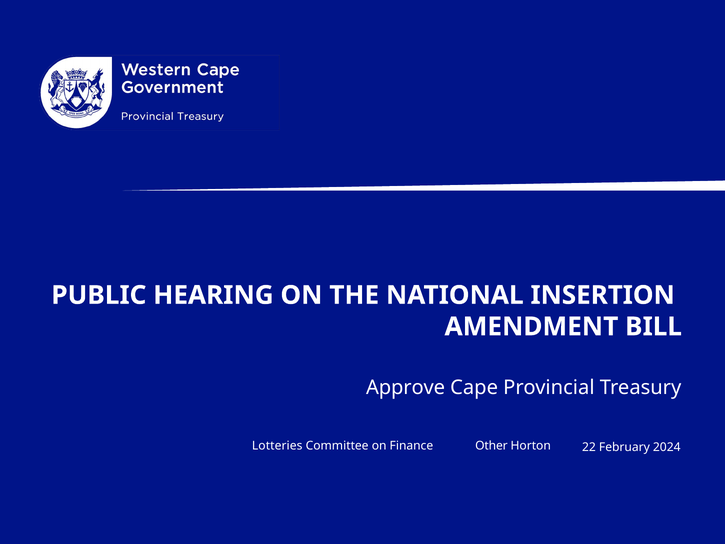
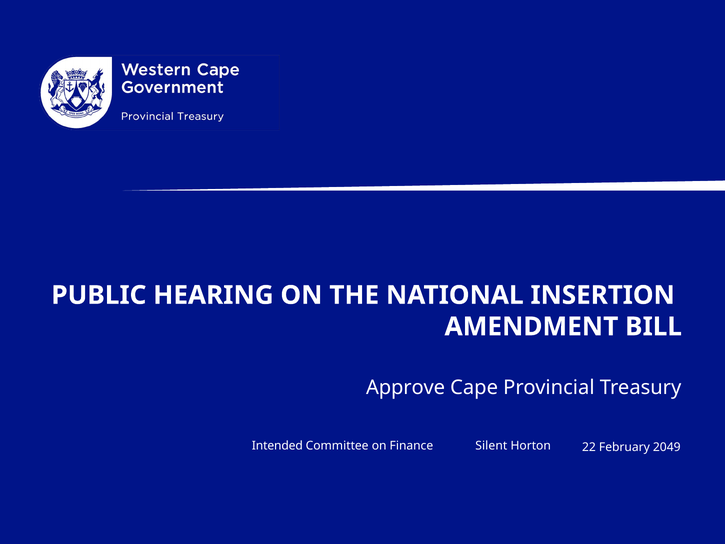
Lotteries: Lotteries -> Intended
Other: Other -> Silent
2024: 2024 -> 2049
